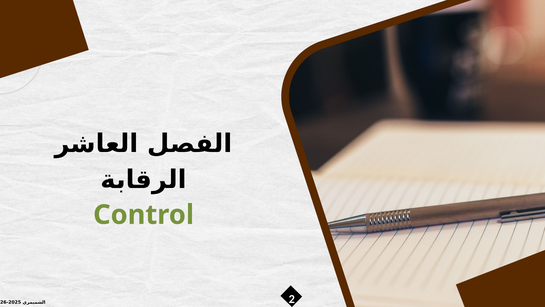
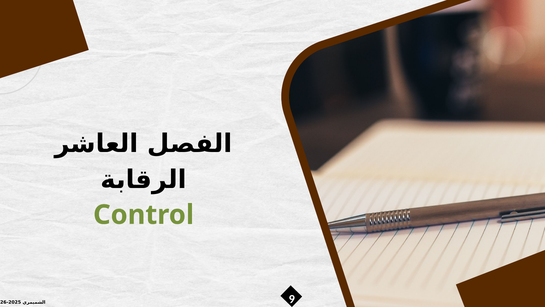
2: 2 -> 9
